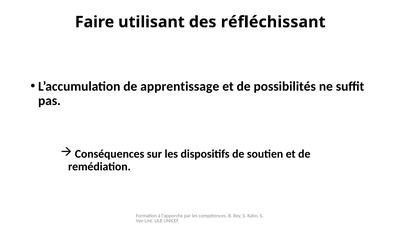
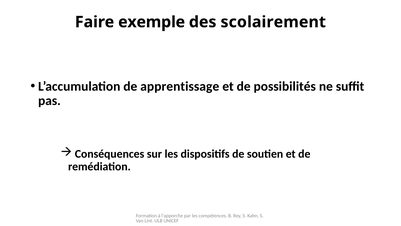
utilisant: utilisant -> exemple
réfléchissant: réfléchissant -> scolairement
